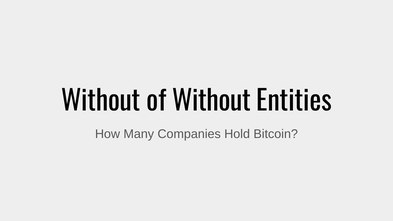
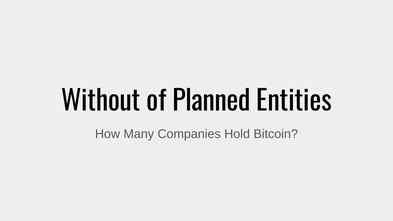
of Without: Without -> Planned
